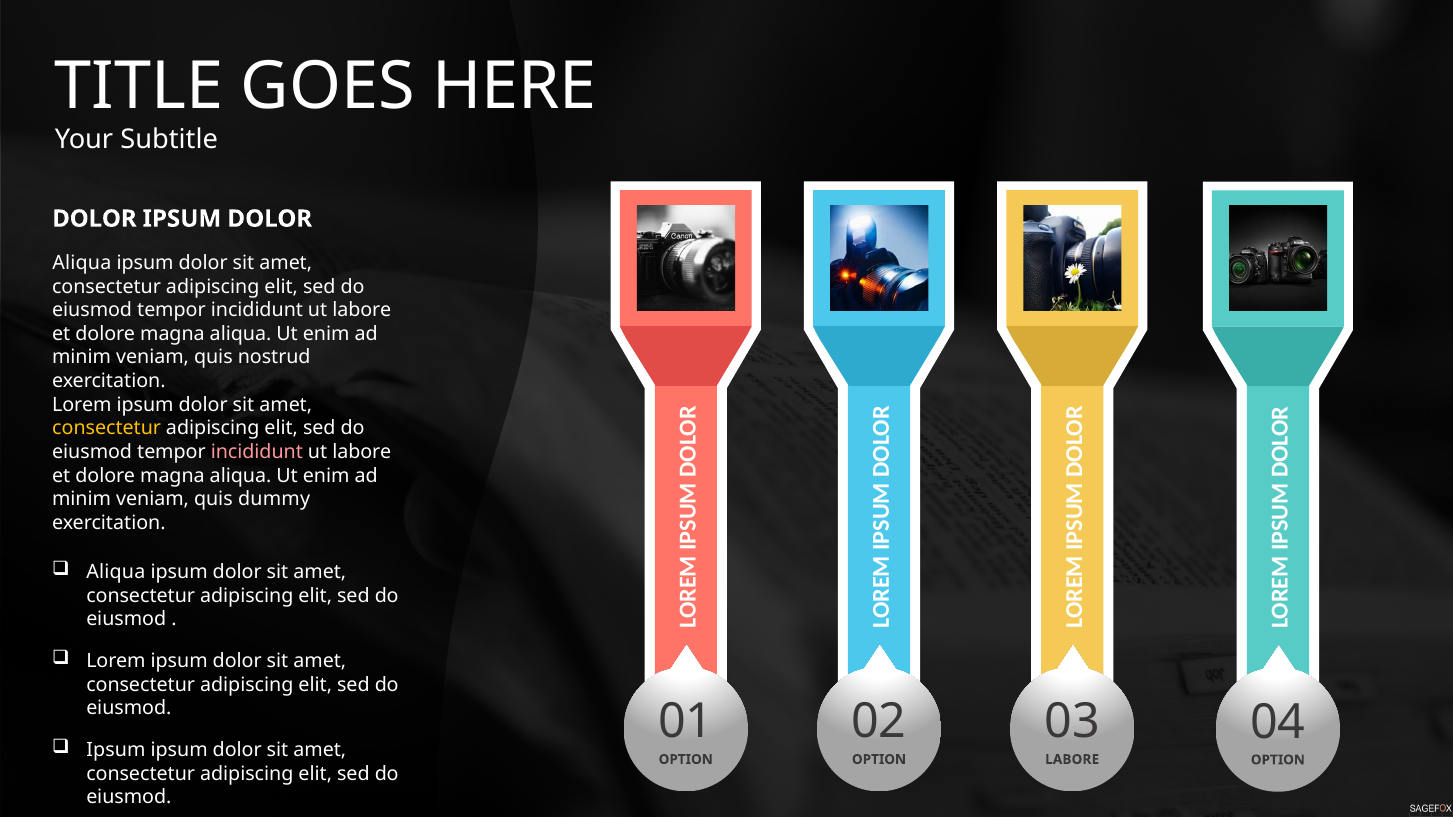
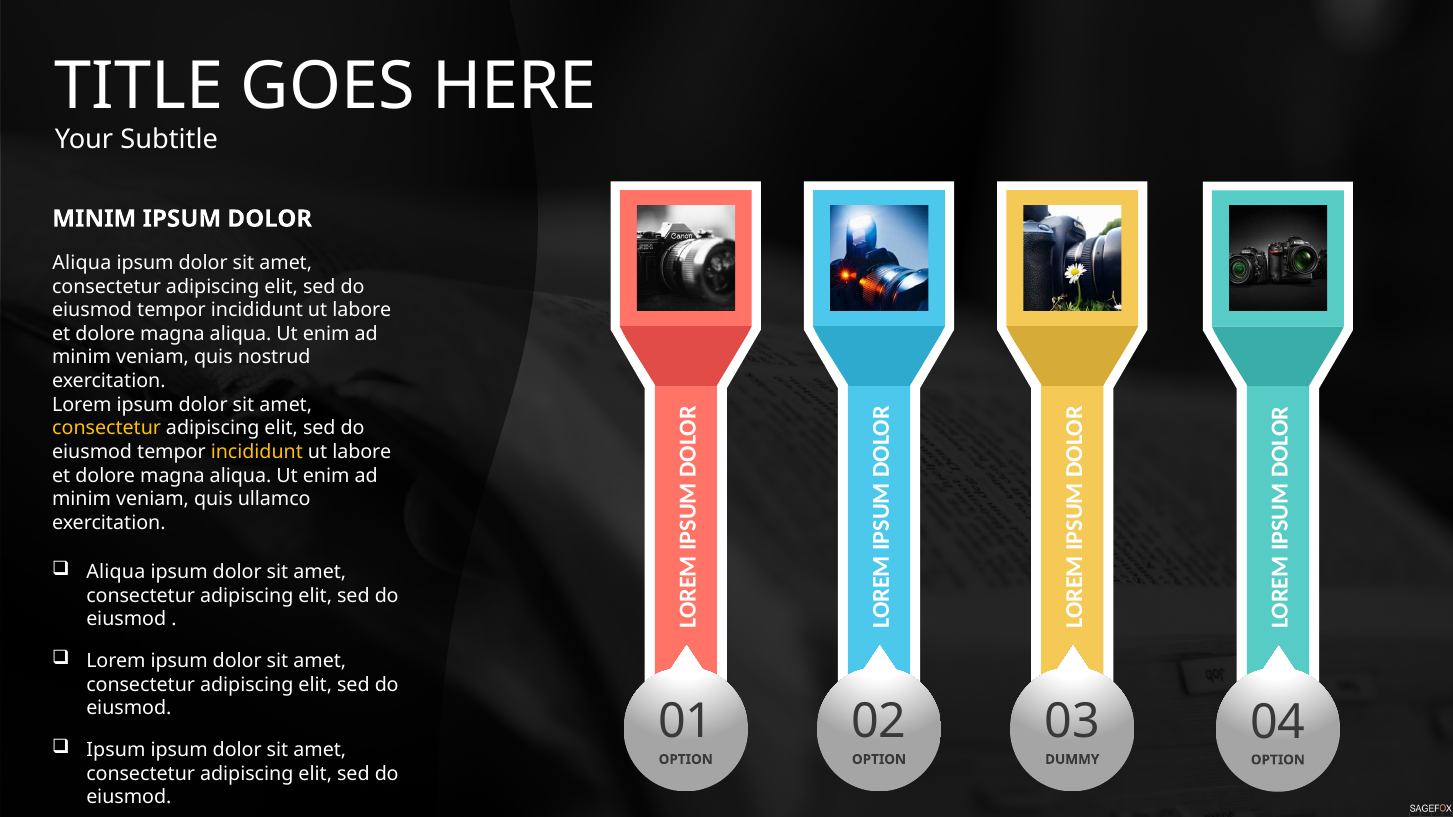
DOLOR at (94, 219): DOLOR -> MINIM
incididunt at (257, 452) colour: pink -> yellow
dummy: dummy -> ullamco
LABORE at (1072, 760): LABORE -> DUMMY
